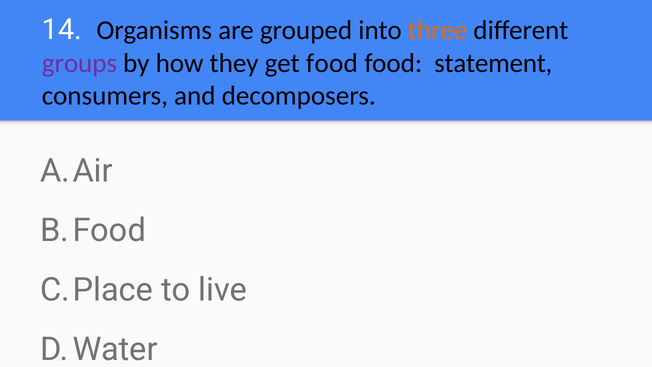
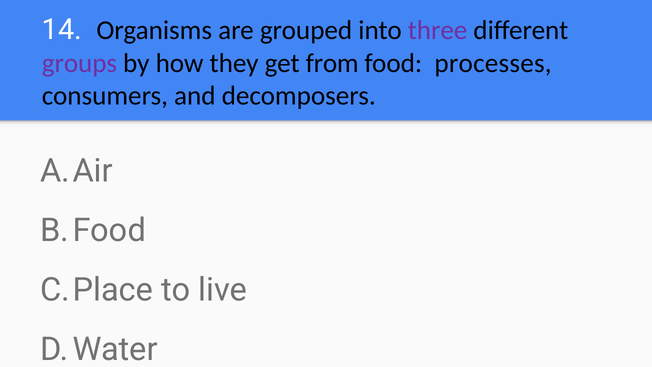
three colour: orange -> purple
get food: food -> from
statement: statement -> processes
